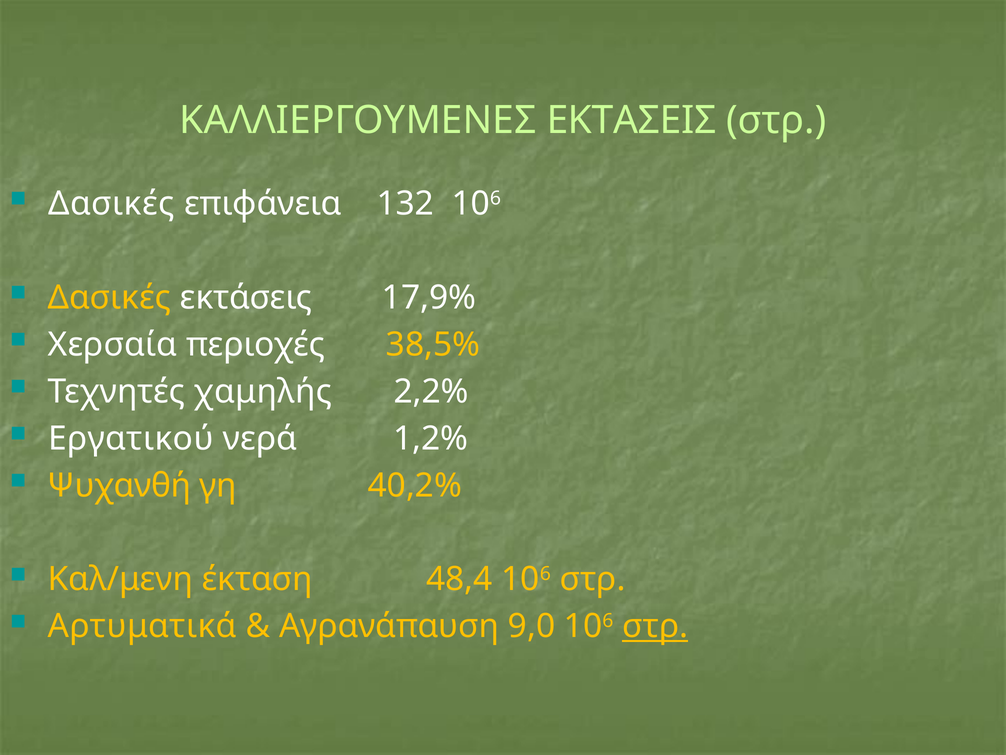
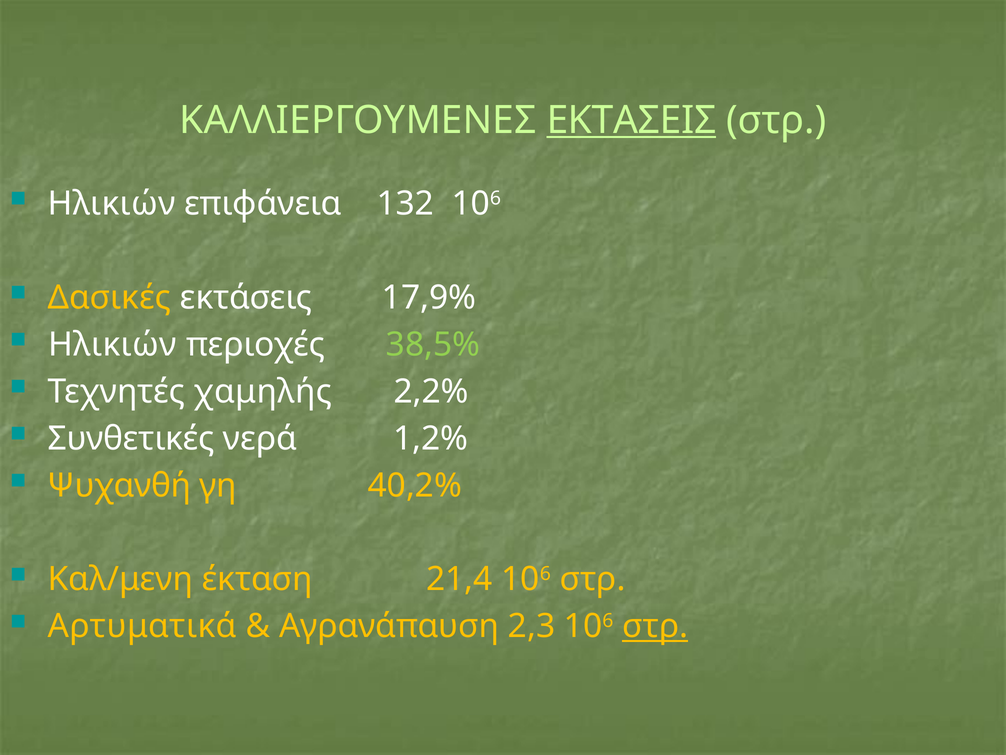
ΕΚΤΑΣΕΙΣ underline: none -> present
Δασικές at (112, 204): Δασικές -> Ηλικιών
Χερσαία at (113, 344): Χερσαία -> Ηλικιών
38,5% colour: yellow -> light green
Εργατικού: Εργατικού -> Συνθετικές
48,4: 48,4 -> 21,4
9,0: 9,0 -> 2,3
